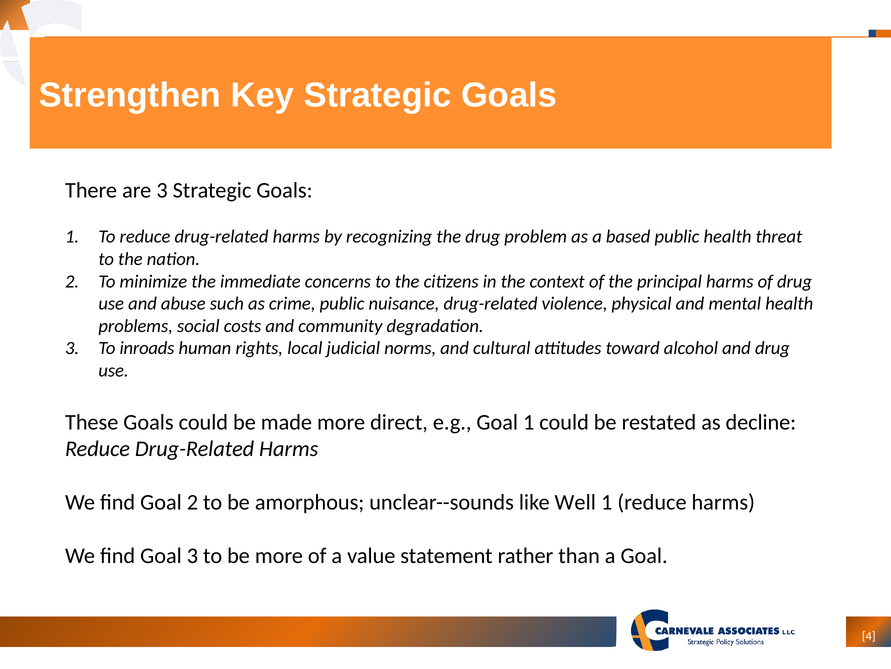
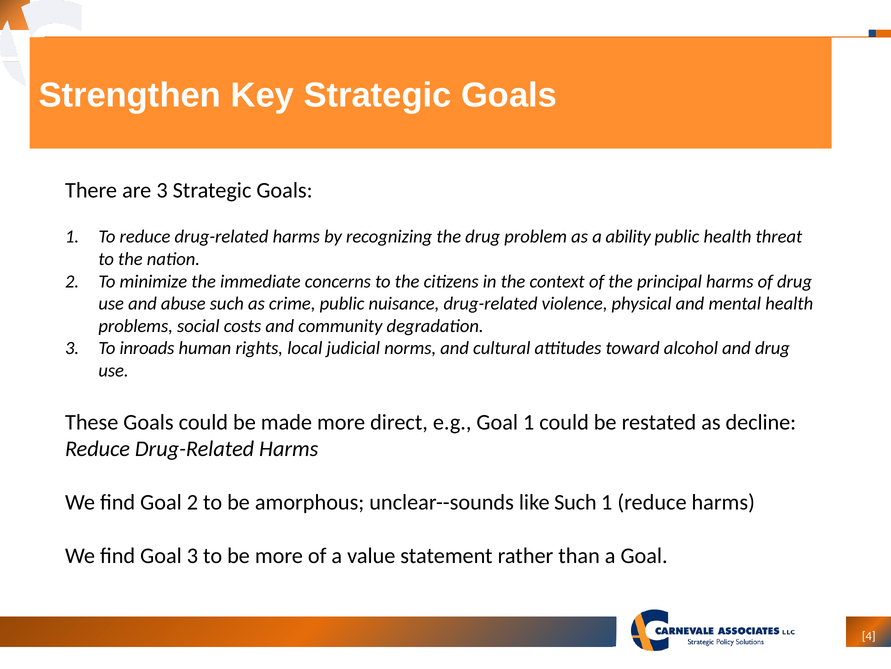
based: based -> ability
like Well: Well -> Such
